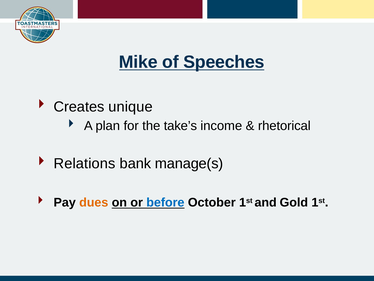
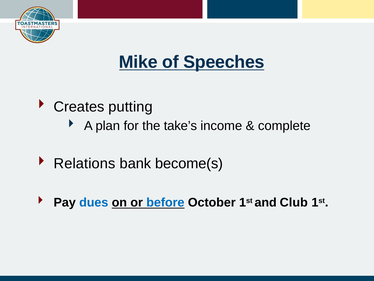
unique: unique -> putting
rhetorical: rhetorical -> complete
manage(s: manage(s -> become(s
dues colour: orange -> blue
Gold: Gold -> Club
